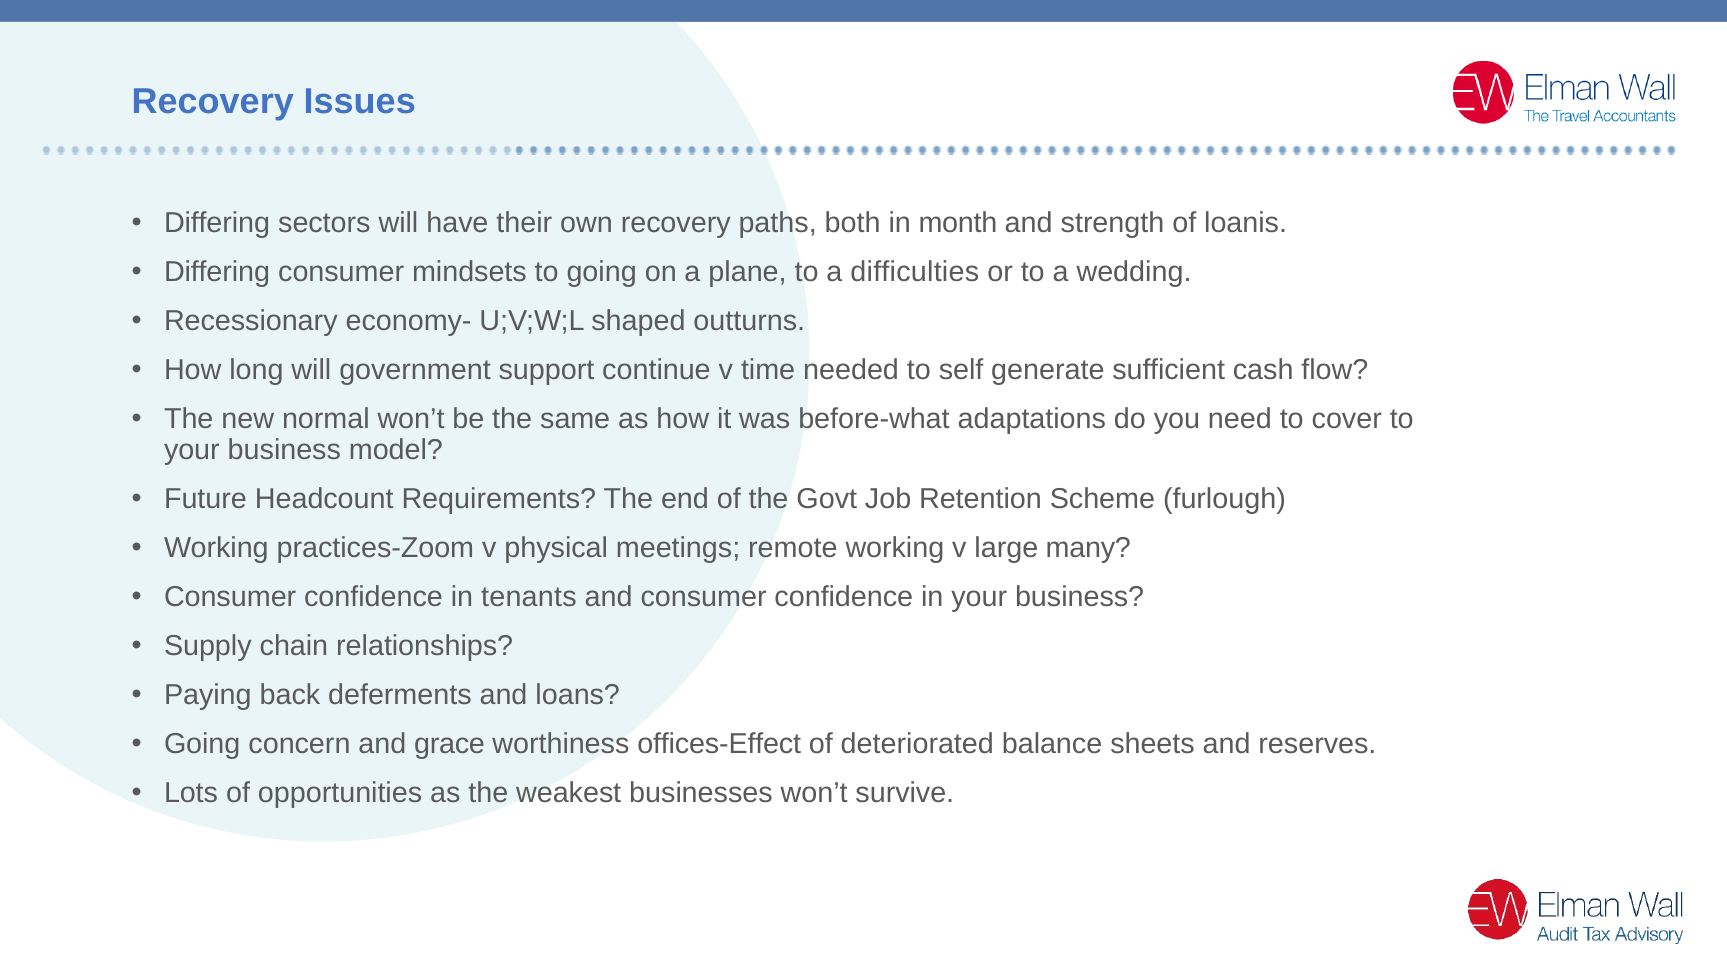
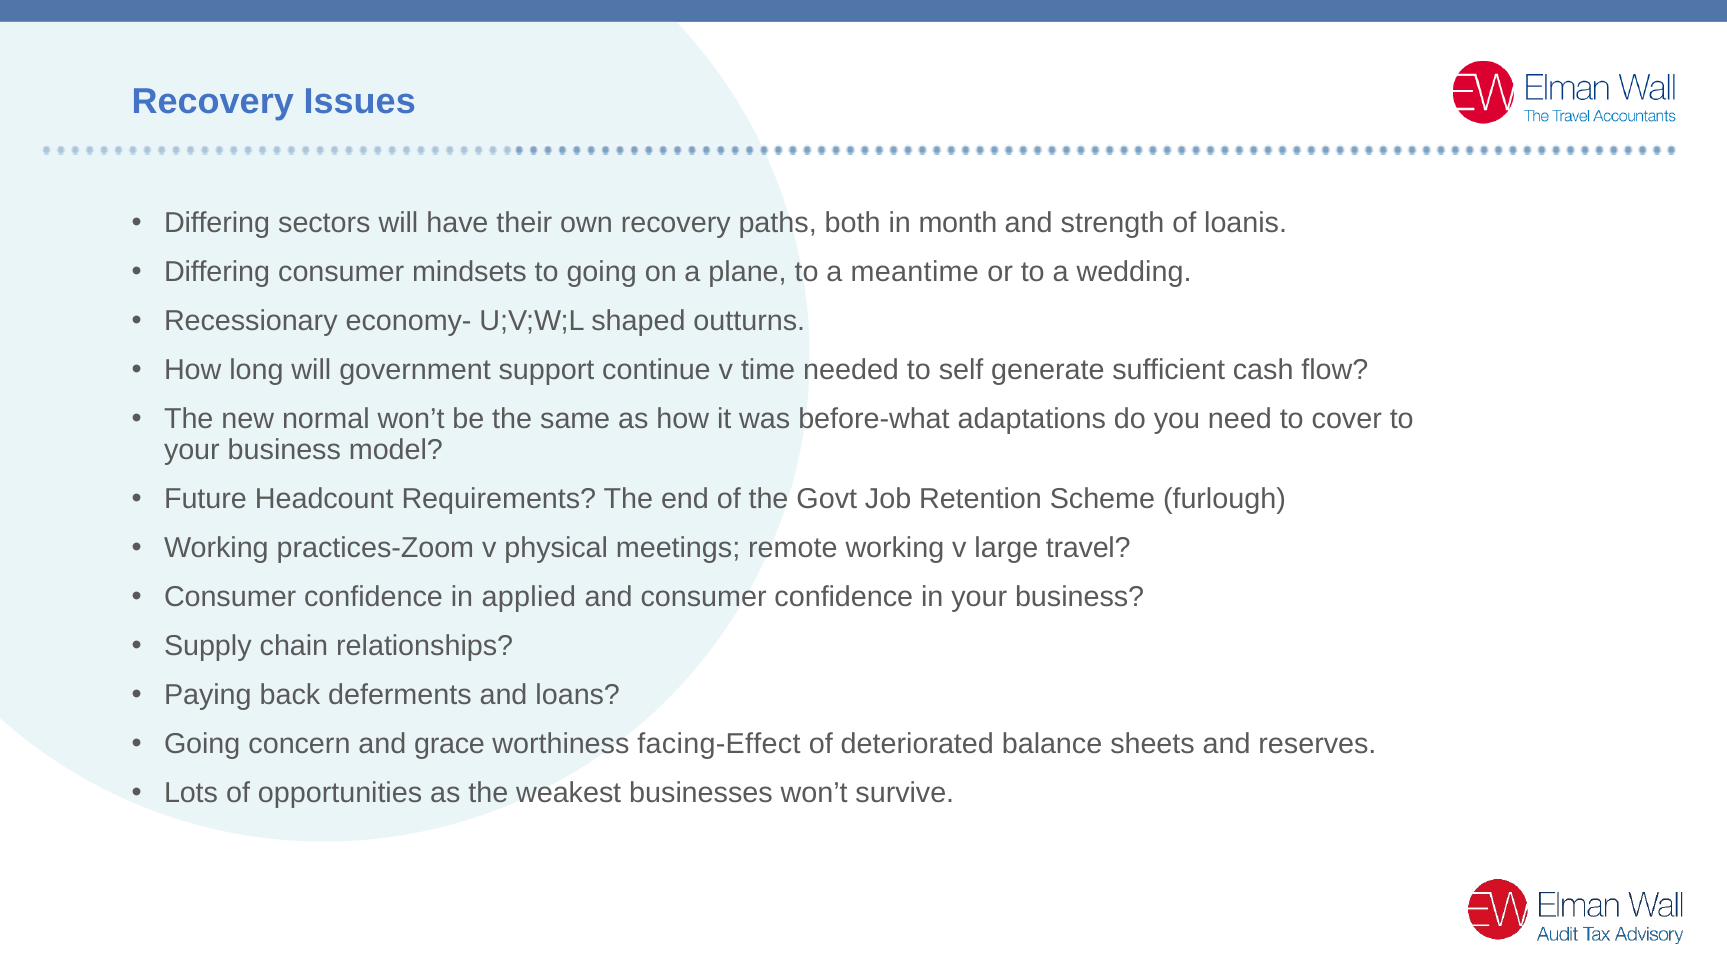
difficulties: difficulties -> meantime
many: many -> travel
tenants: tenants -> applied
offices-Effect: offices-Effect -> facing-Effect
